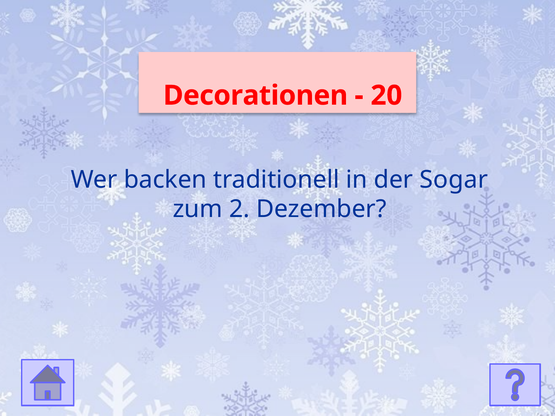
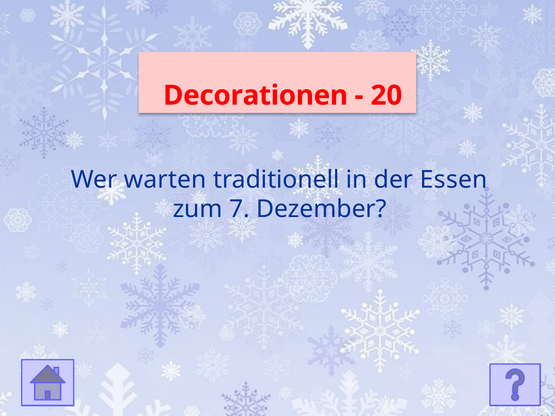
backen: backen -> warten
Sogar: Sogar -> Essen
2: 2 -> 7
